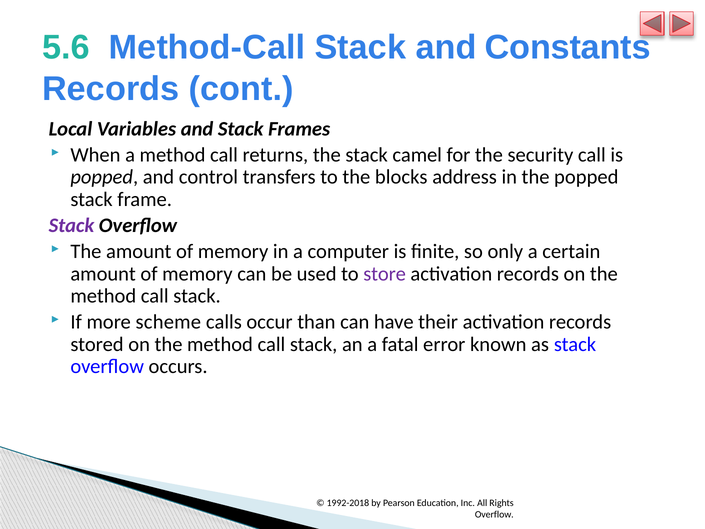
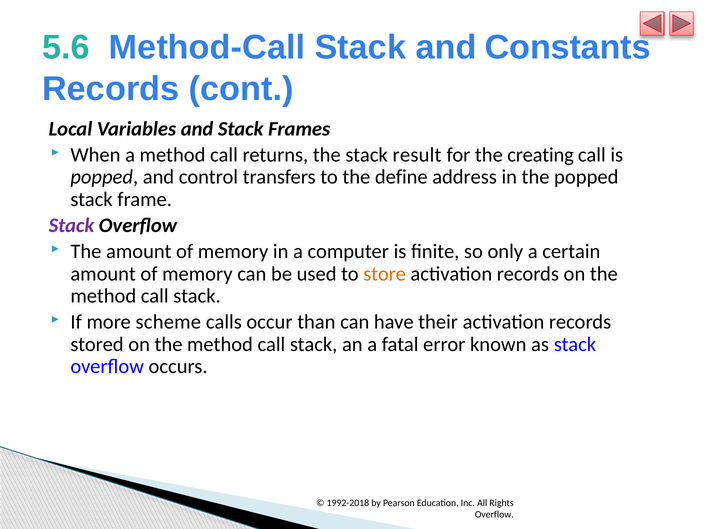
camel: camel -> result
security: security -> creating
blocks: blocks -> define
store colour: purple -> orange
